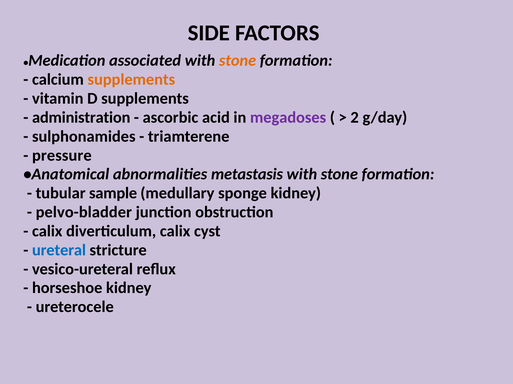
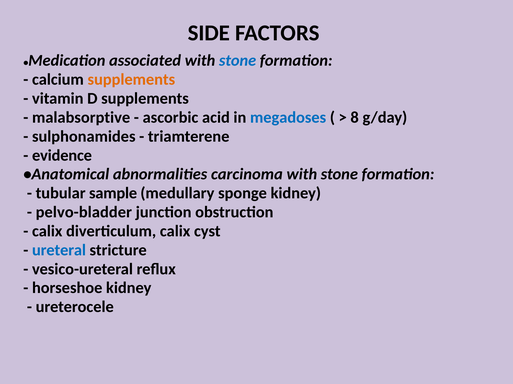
stone at (238, 61) colour: orange -> blue
administration: administration -> malabsorptive
megadoses colour: purple -> blue
2: 2 -> 8
pressure: pressure -> evidence
metastasis: metastasis -> carcinoma
